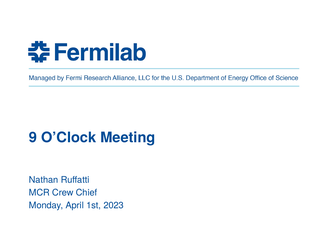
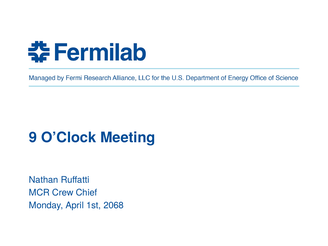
2023: 2023 -> 2068
